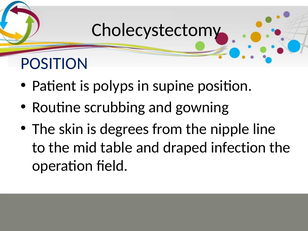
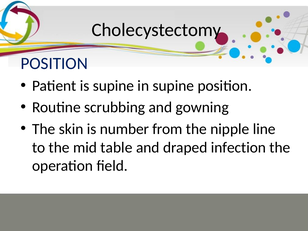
is polyps: polyps -> supine
degrees: degrees -> number
